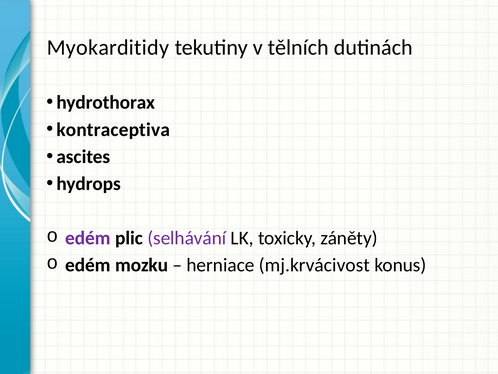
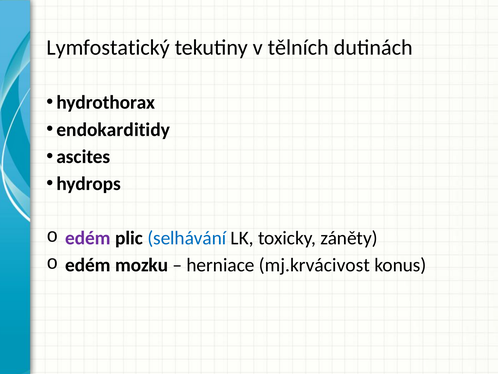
Myokarditidy: Myokarditidy -> Lymfostatický
kontraceptiva: kontraceptiva -> endokarditidy
selhávání colour: purple -> blue
